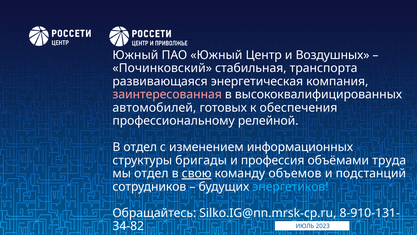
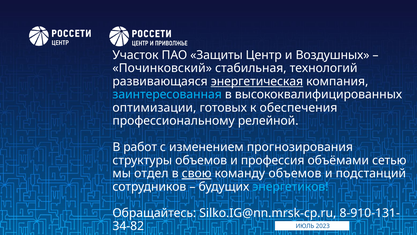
Южный at (135, 55): Южный -> Участок
ПАО Южный: Южный -> Защиты
транспорта: транспорта -> технологий
энергетическая underline: none -> present
заинтересованная colour: pink -> light blue
автомобилей: автомобилей -> оптимизации
В отдел: отдел -> работ
информационных: информационных -> прогнозирования
структуры бригады: бригады -> объемов
труда: труда -> сетью
